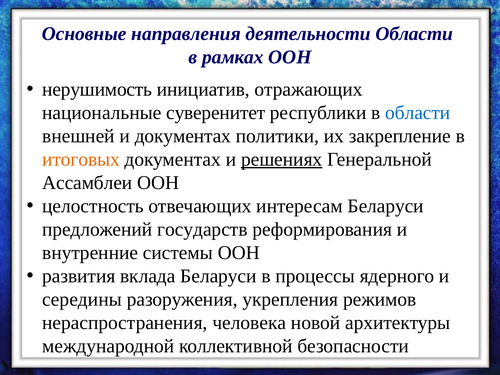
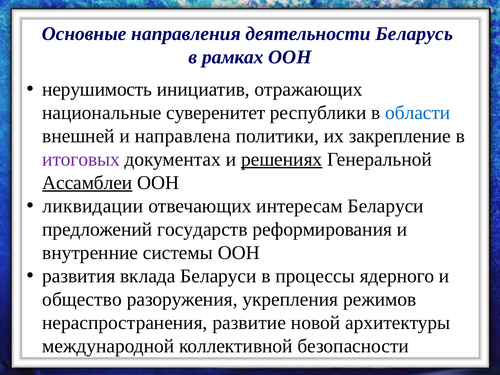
деятельности Области: Области -> Беларусь
и документах: документах -> направлена
итоговых colour: orange -> purple
Ассамблеи underline: none -> present
целостность: целостность -> ликвидации
середины: середины -> общество
человека: человека -> развитие
